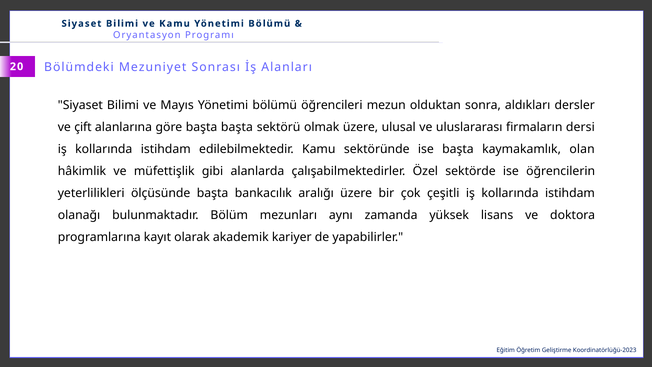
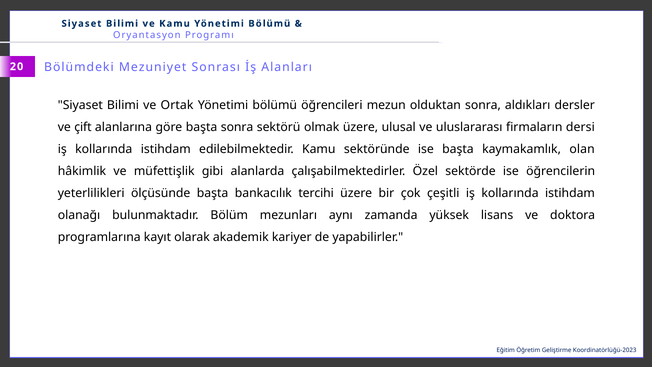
Mayıs: Mayıs -> Ortak
başta başta: başta -> sonra
aralığı: aralığı -> tercihi
